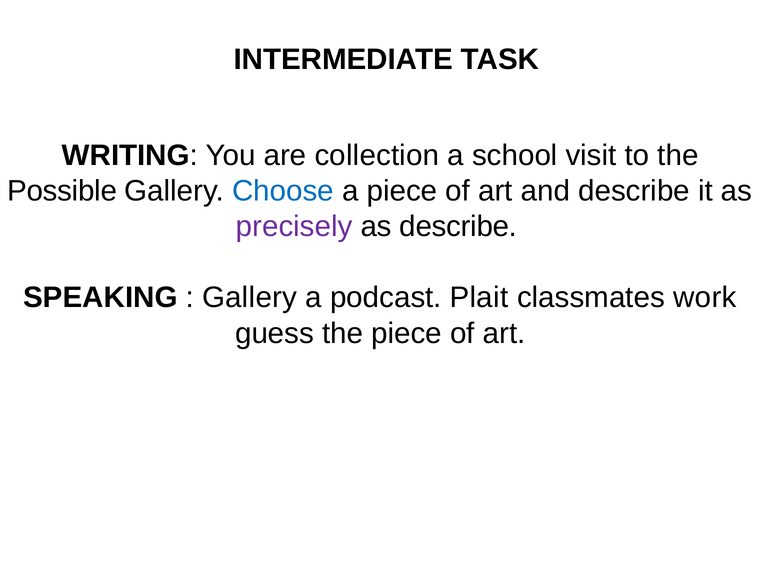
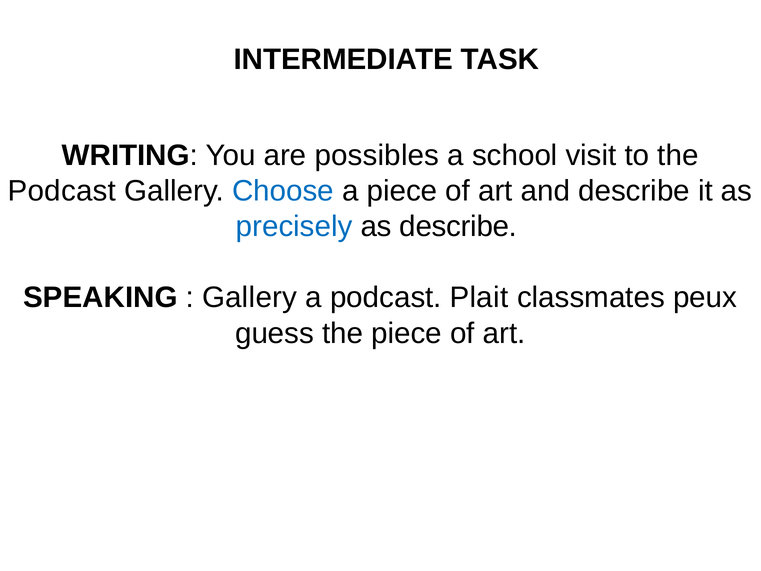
collection: collection -> possibles
Possible at (62, 191): Possible -> Podcast
precisely colour: purple -> blue
work: work -> peux
